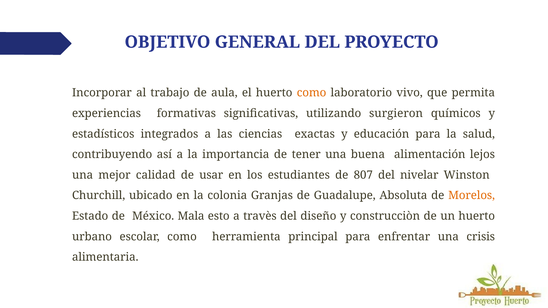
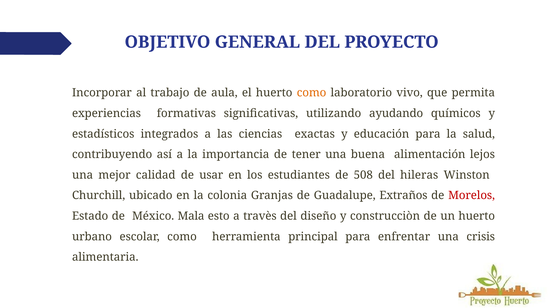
surgieron: surgieron -> ayudando
807: 807 -> 508
nivelar: nivelar -> hileras
Absoluta: Absoluta -> Extraños
Morelos colour: orange -> red
